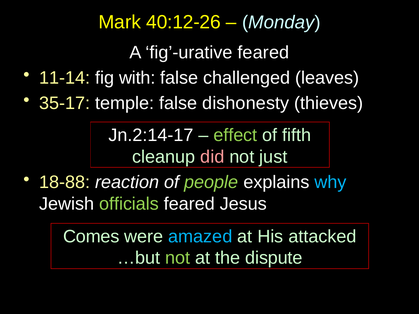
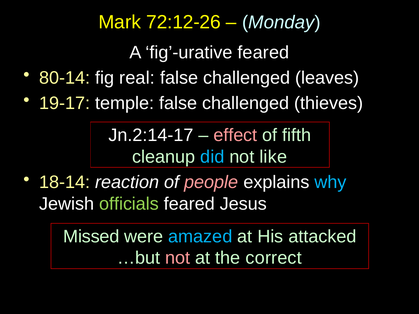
40:12-26: 40:12-26 -> 72:12-26
11-14: 11-14 -> 80-14
with: with -> real
35-17: 35-17 -> 19-17
temple false dishonesty: dishonesty -> challenged
effect colour: light green -> pink
did colour: pink -> light blue
just: just -> like
18-88: 18-88 -> 18-14
people colour: light green -> pink
Comes: Comes -> Missed
not at (178, 258) colour: light green -> pink
dispute: dispute -> correct
